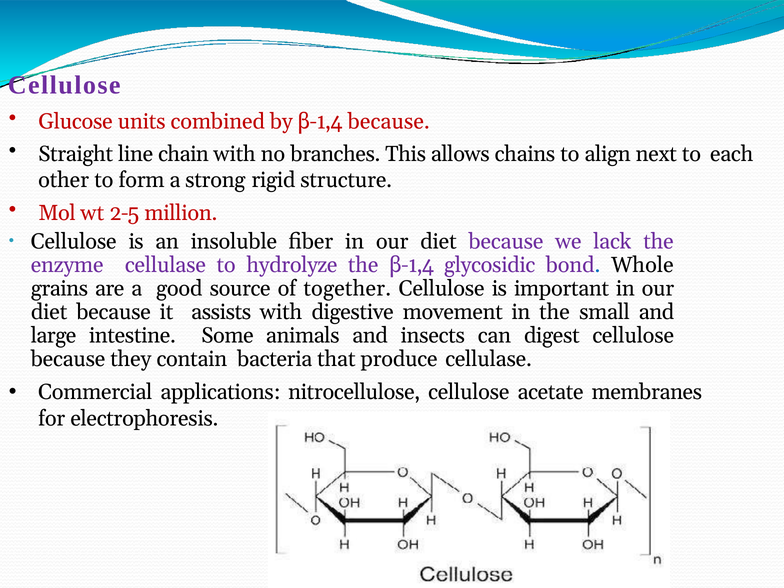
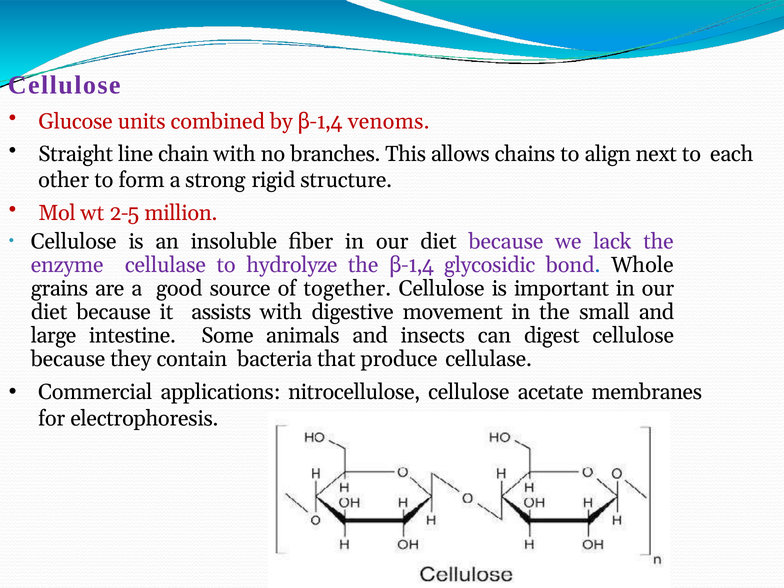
because at (389, 121): because -> venoms
